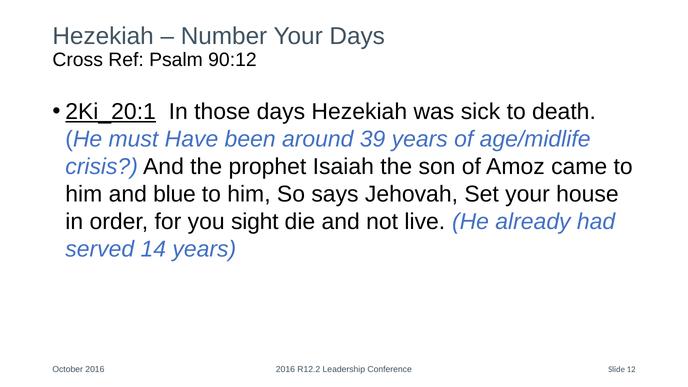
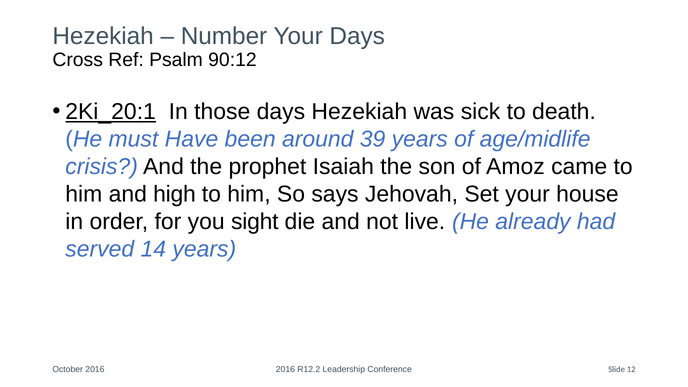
blue: blue -> high
